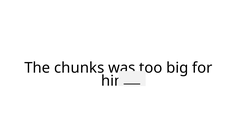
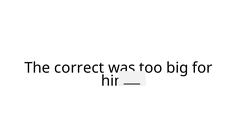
chunks: chunks -> correct
